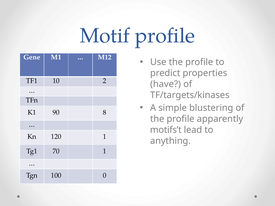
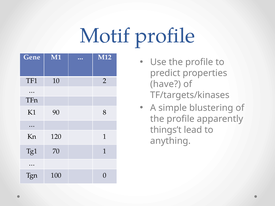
motifs’t: motifs’t -> things’t
